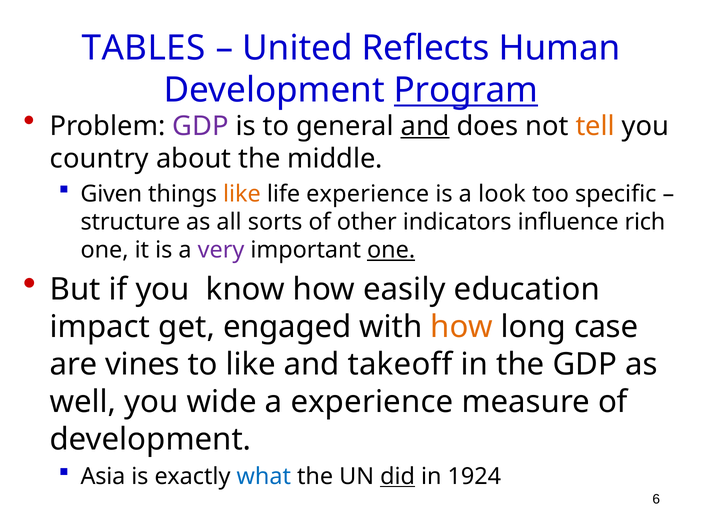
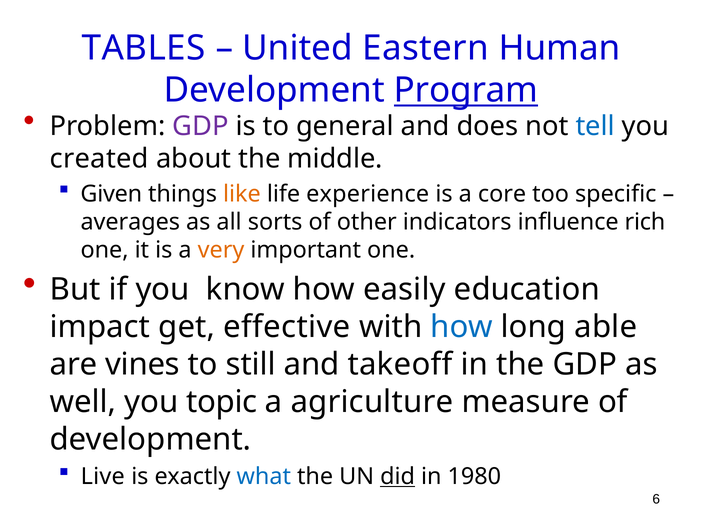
Reflects: Reflects -> Eastern
and at (425, 126) underline: present -> none
tell colour: orange -> blue
country: country -> created
look: look -> core
structure: structure -> averages
very colour: purple -> orange
one at (391, 250) underline: present -> none
engaged: engaged -> effective
how at (462, 327) colour: orange -> blue
case: case -> able
to like: like -> still
wide: wide -> topic
a experience: experience -> agriculture
Asia: Asia -> Live
1924: 1924 -> 1980
